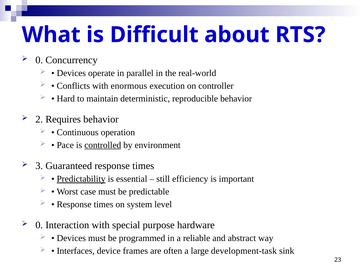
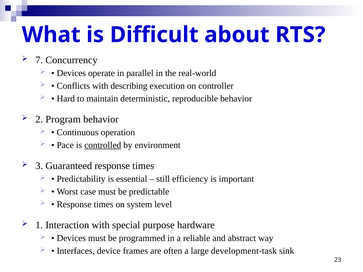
0 at (39, 60): 0 -> 7
enormous: enormous -> describing
Requires: Requires -> Program
Predictability underline: present -> none
0 at (39, 225): 0 -> 1
